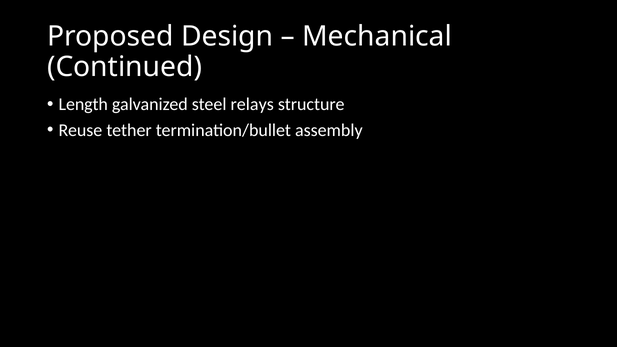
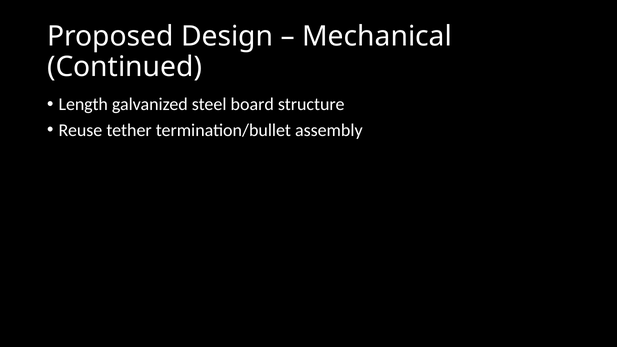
relays: relays -> board
